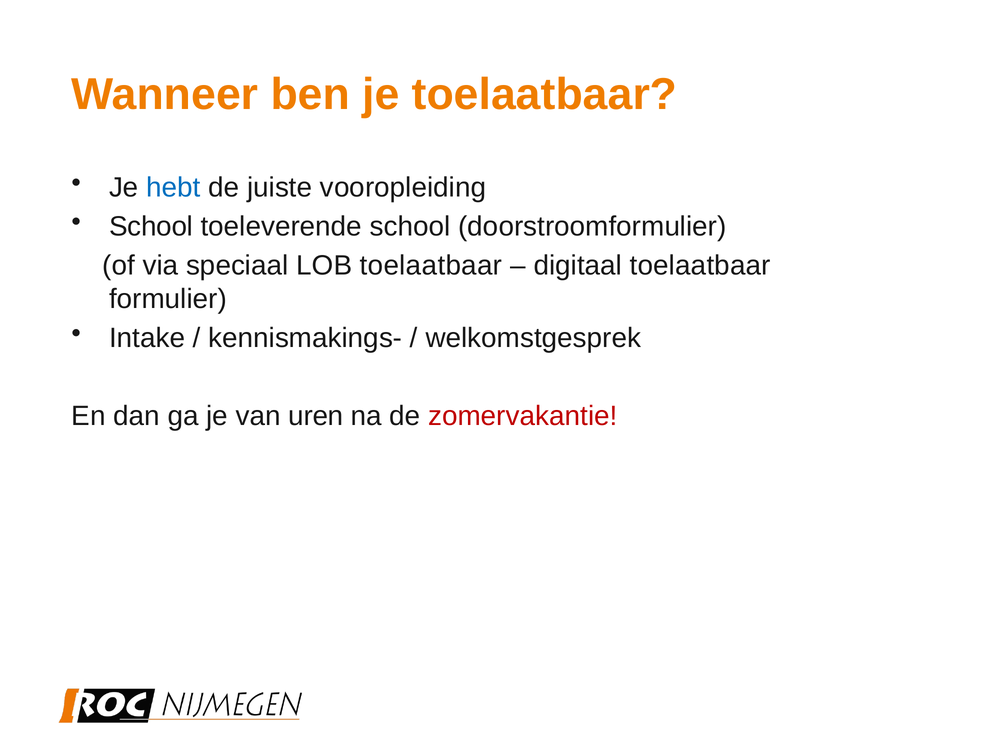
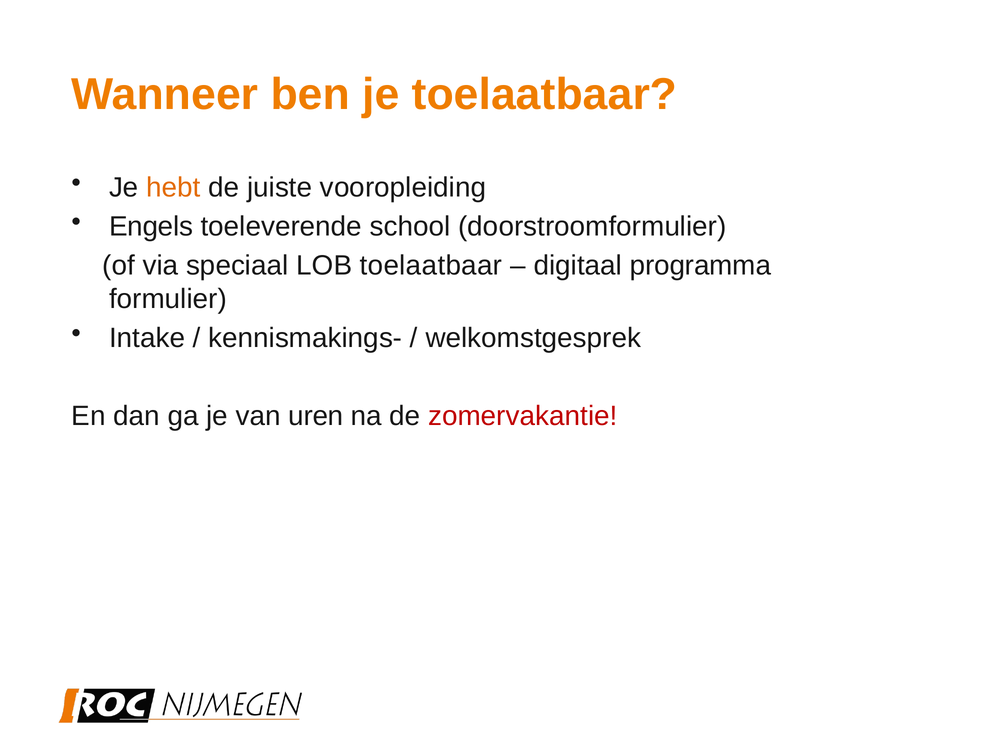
hebt colour: blue -> orange
School at (151, 226): School -> Engels
digitaal toelaatbaar: toelaatbaar -> programma
